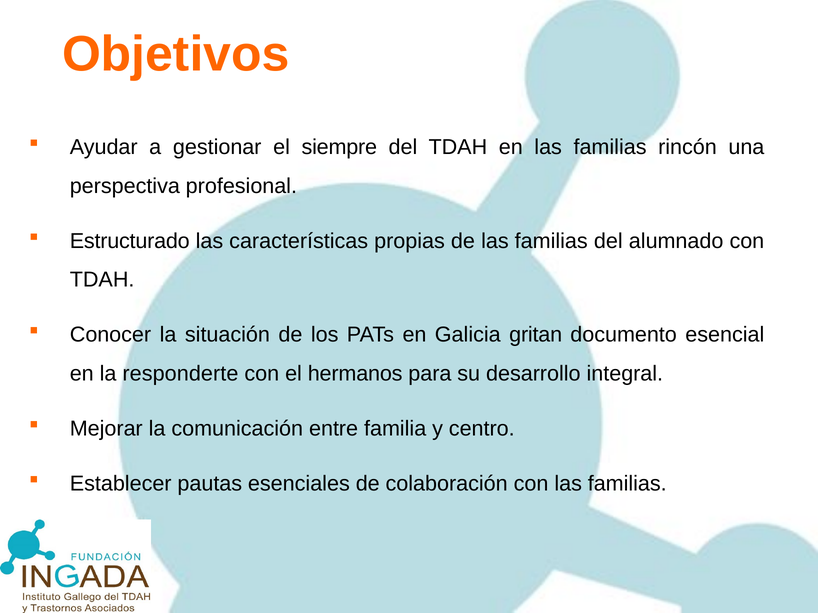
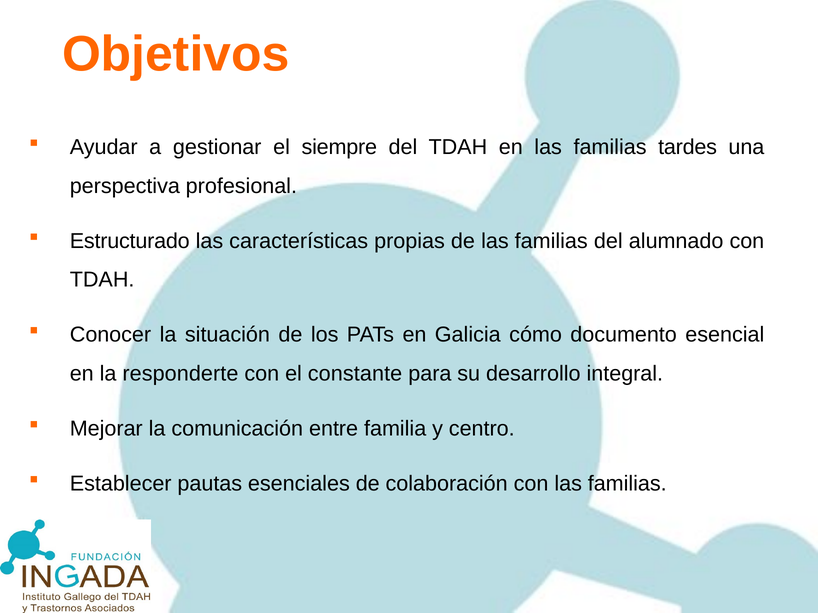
rincón: rincón -> tardes
gritan: gritan -> cómo
hermanos: hermanos -> constante
